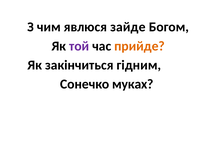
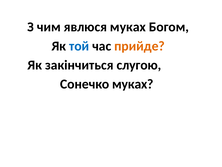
явлюся зайде: зайде -> муках
той colour: purple -> blue
гідним: гідним -> слугою
